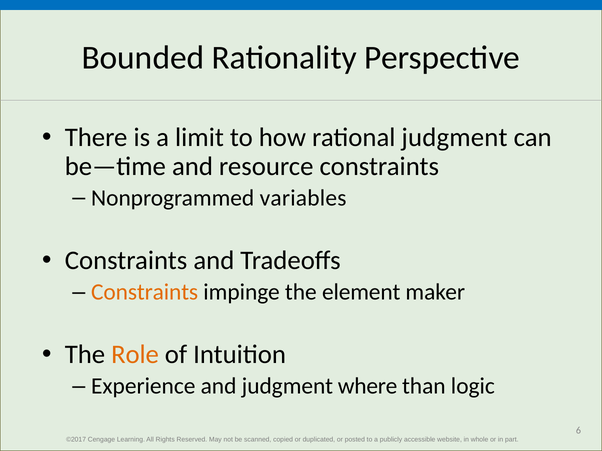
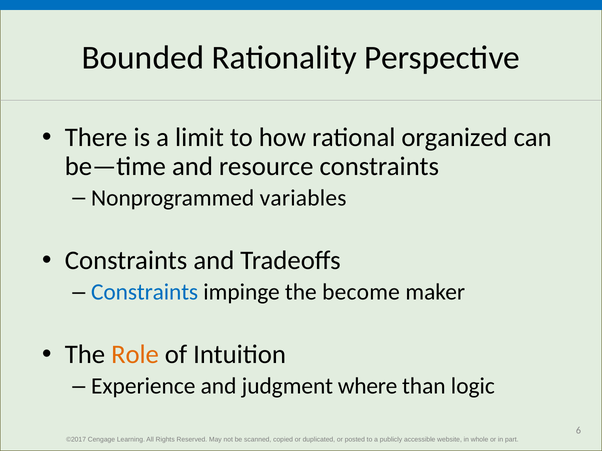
rational judgment: judgment -> organized
Constraints at (145, 293) colour: orange -> blue
element: element -> become
